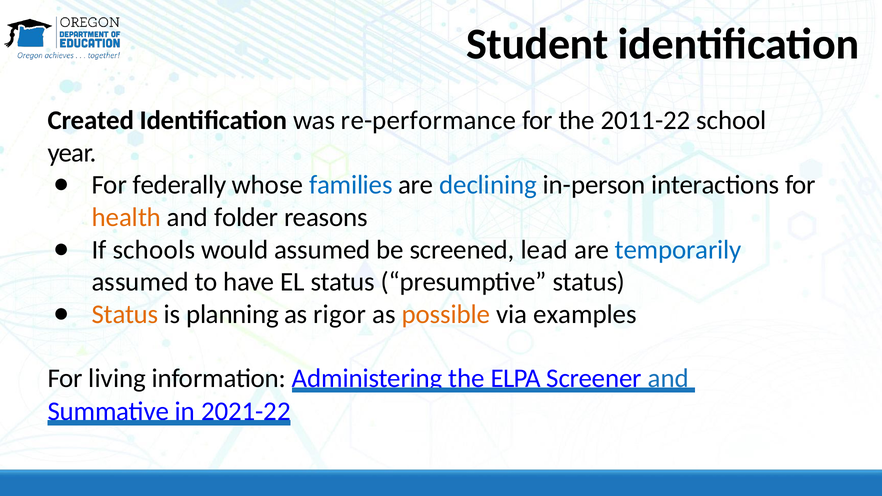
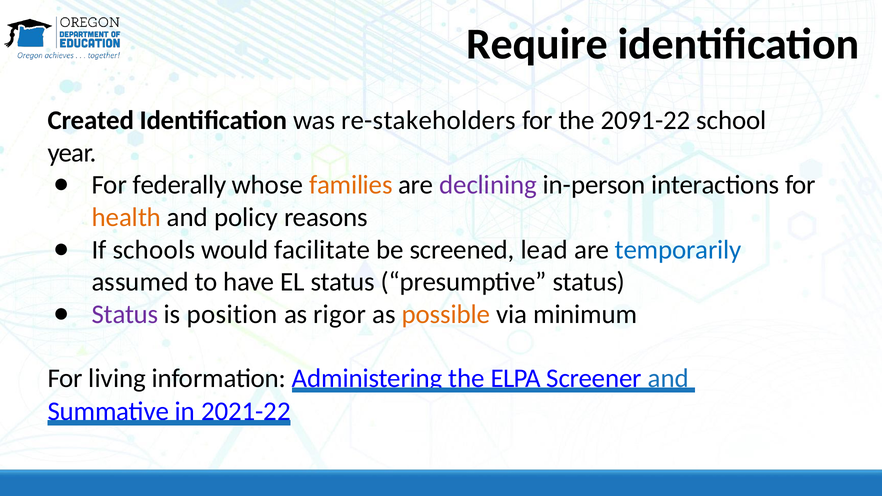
Student: Student -> Require
re-performance: re-performance -> re-stakeholders
2011-22: 2011-22 -> 2091-22
families colour: blue -> orange
declining colour: blue -> purple
folder: folder -> policy
would assumed: assumed -> facilitate
Status at (125, 314) colour: orange -> purple
planning: planning -> position
examples: examples -> minimum
